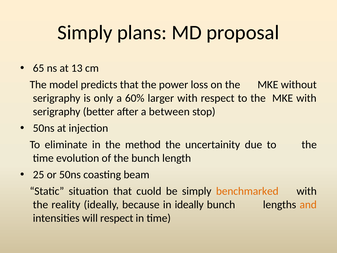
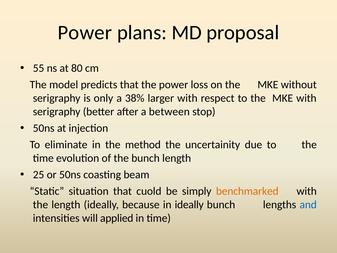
Simply at (85, 33): Simply -> Power
65: 65 -> 55
13: 13 -> 80
60%: 60% -> 38%
the reality: reality -> length
and colour: orange -> blue
will respect: respect -> applied
